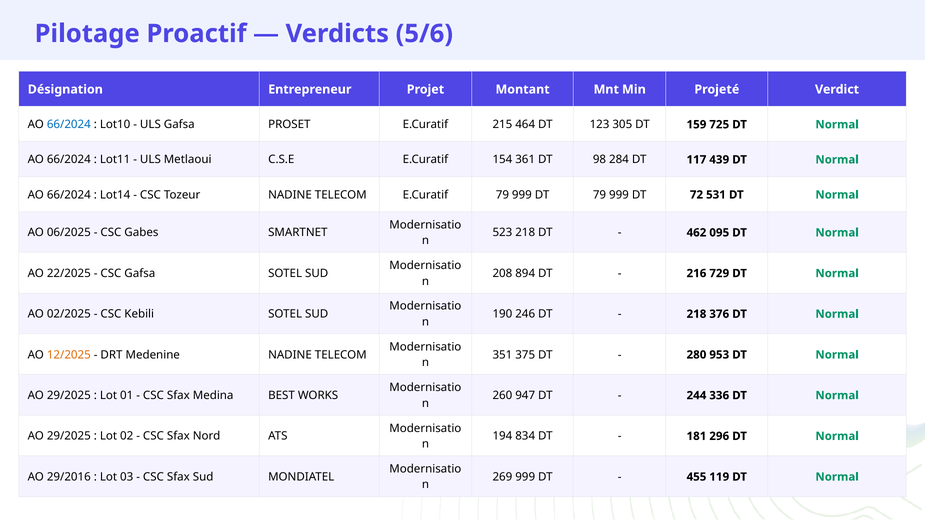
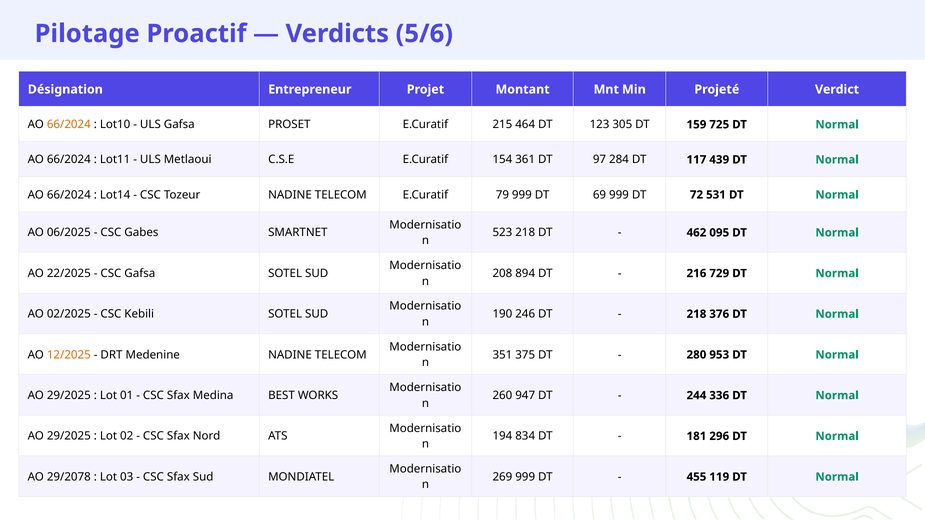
66/2024 at (69, 125) colour: blue -> orange
98: 98 -> 97
DT 79: 79 -> 69
29/2016: 29/2016 -> 29/2078
